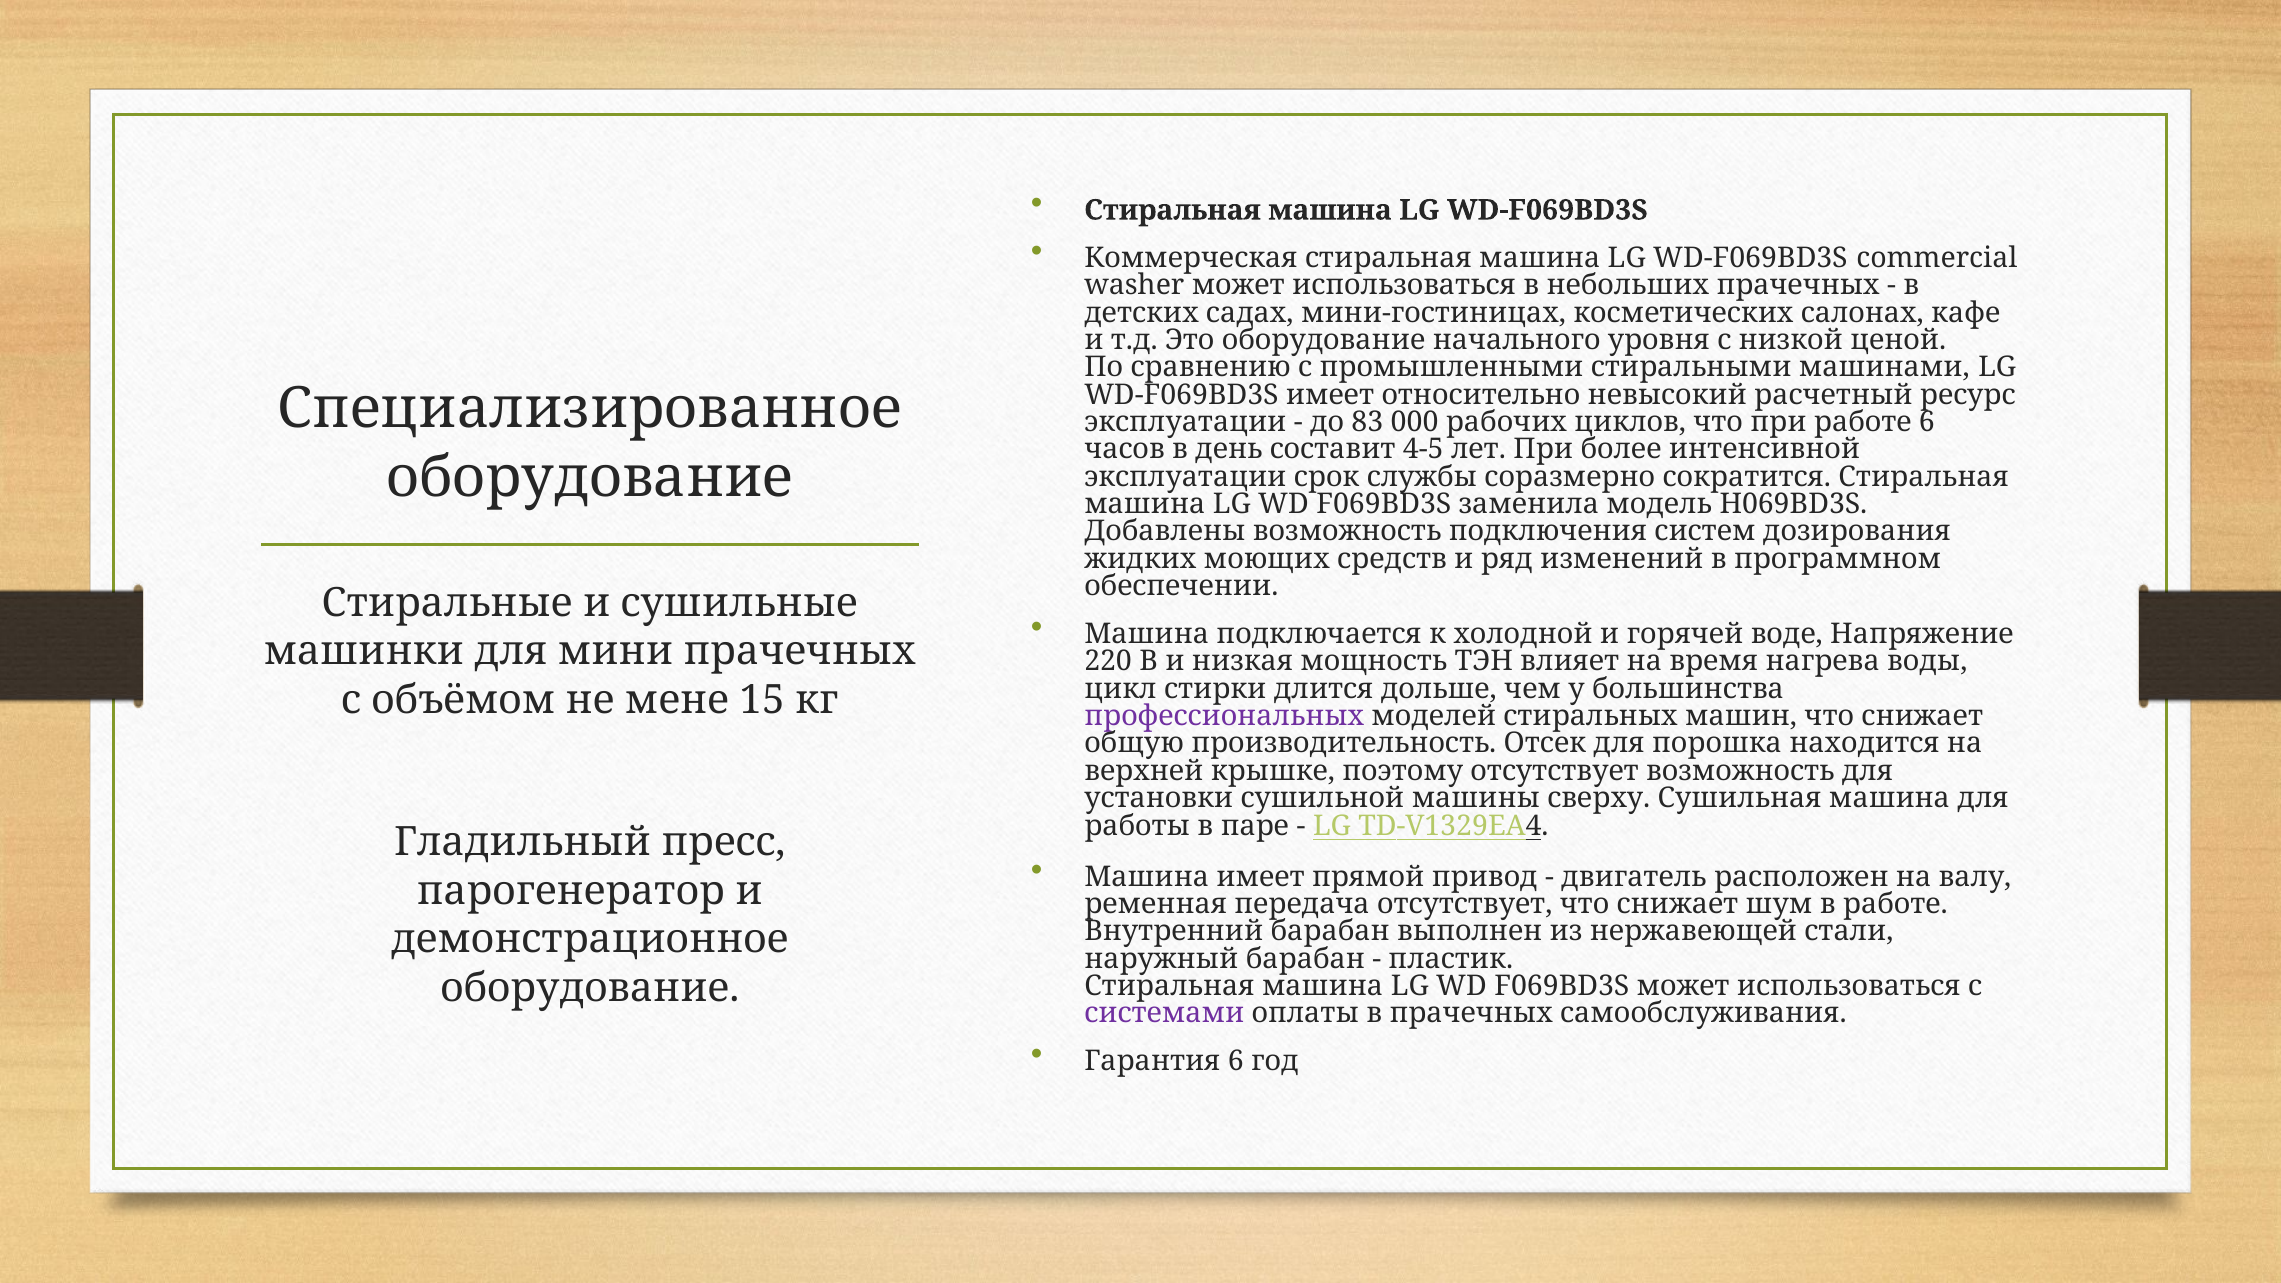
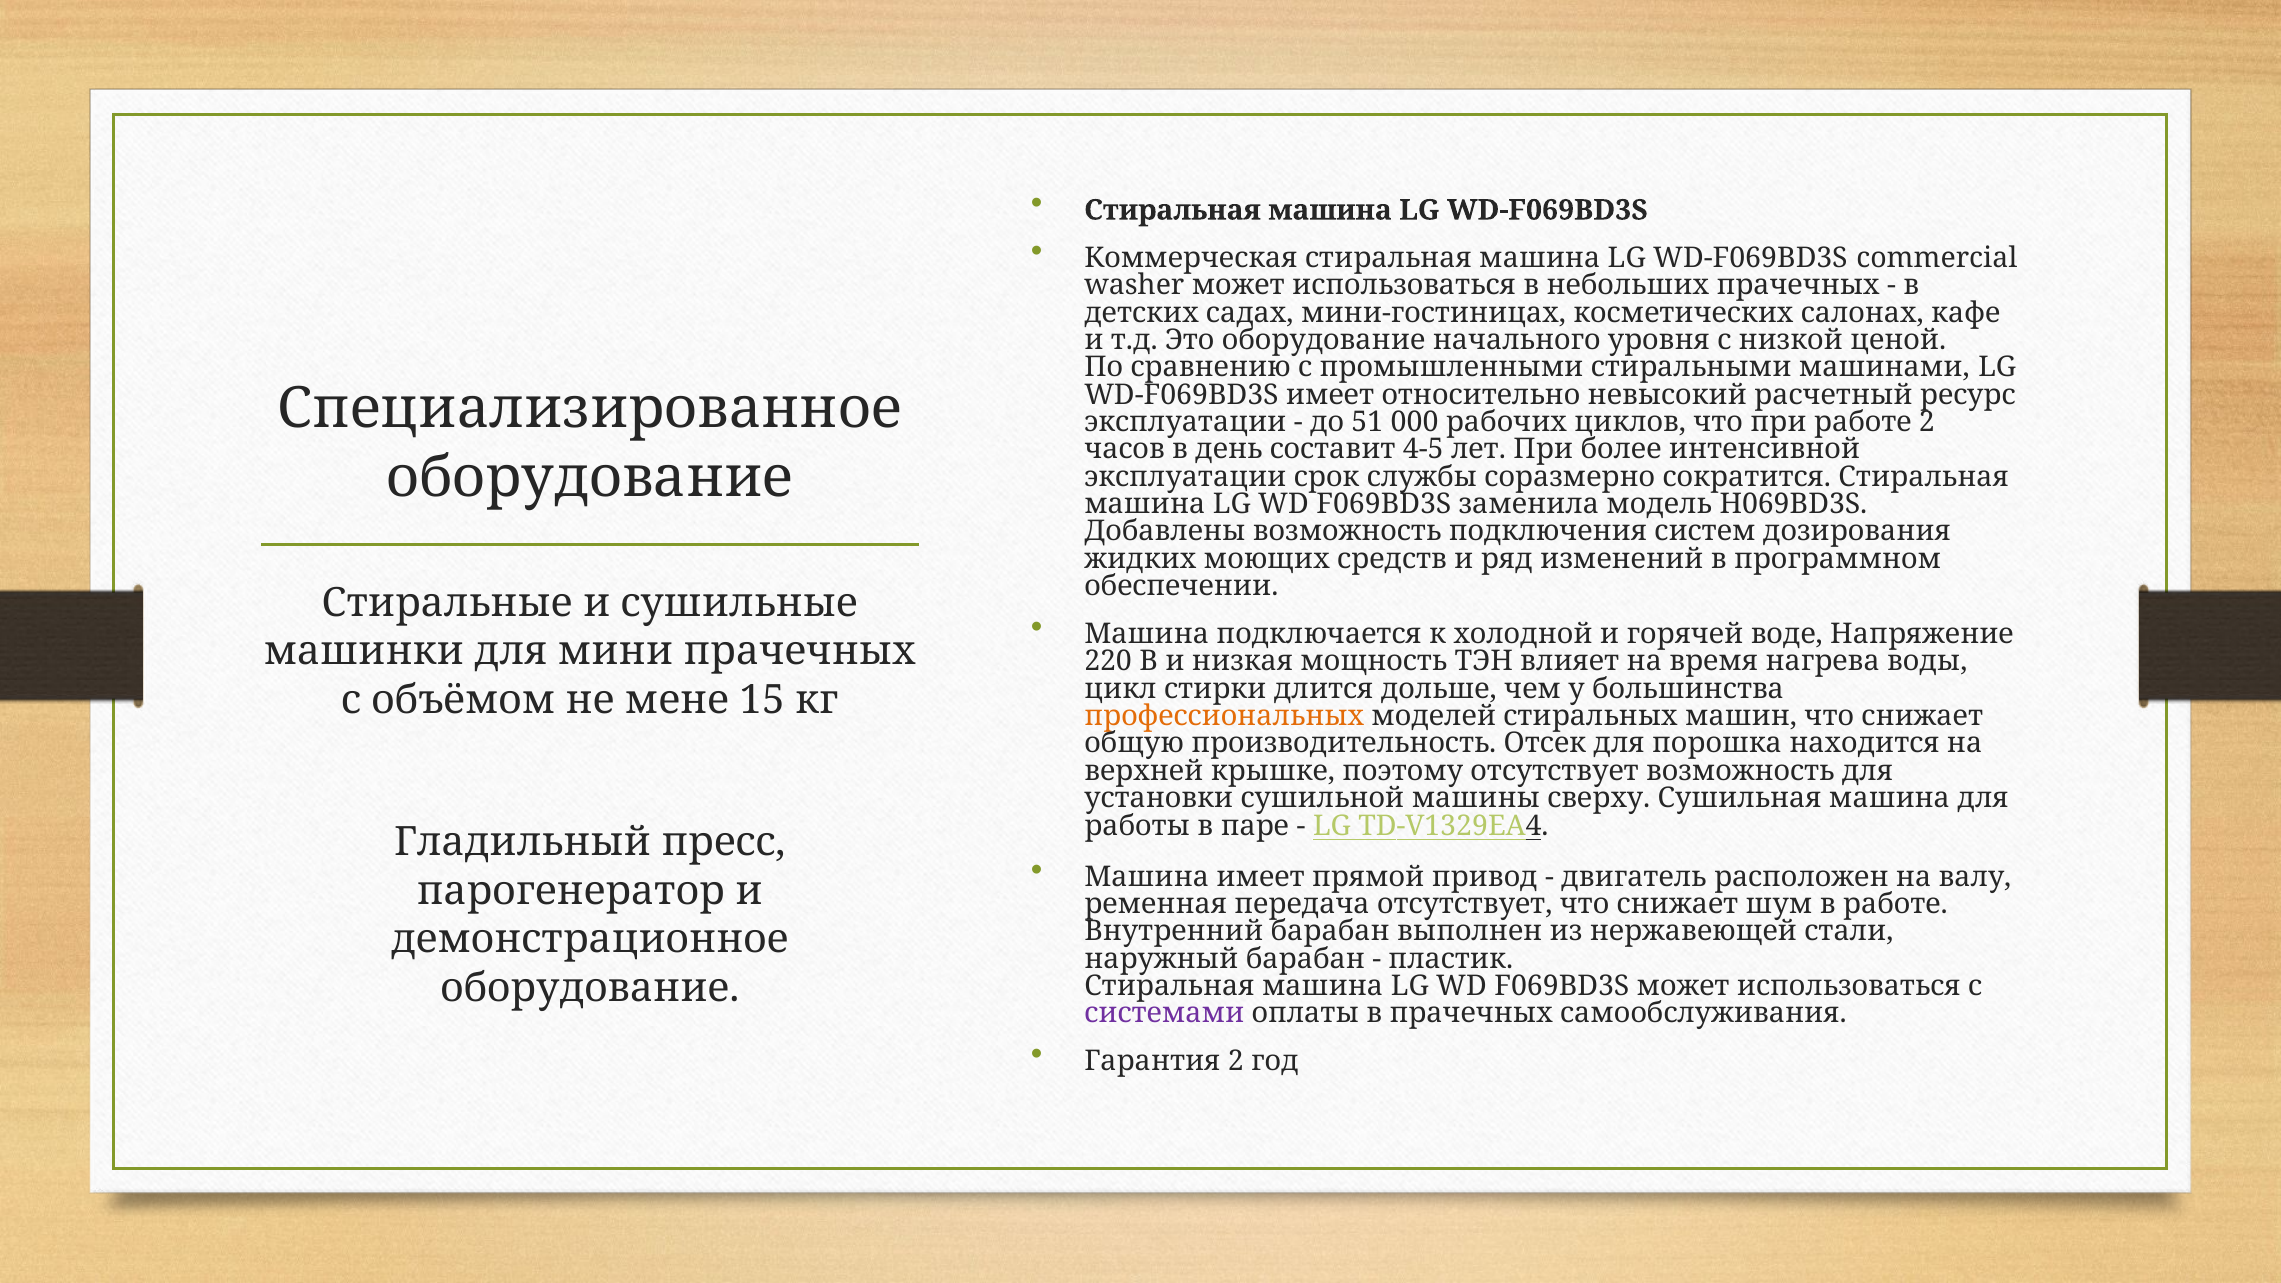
83: 83 -> 51
работе 6: 6 -> 2
профессиональных colour: purple -> orange
Гарантия 6: 6 -> 2
